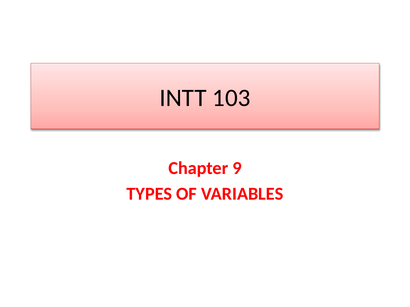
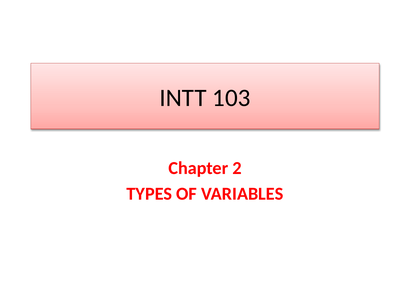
9: 9 -> 2
